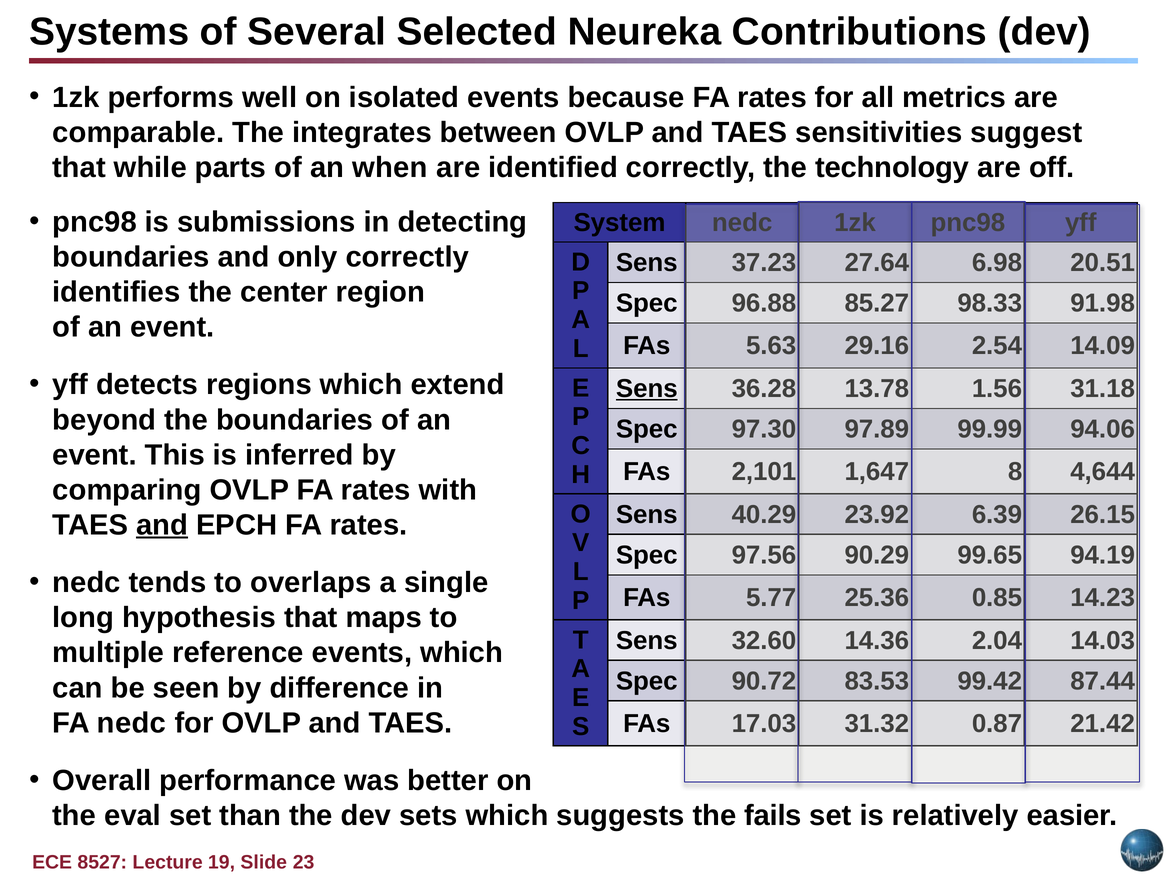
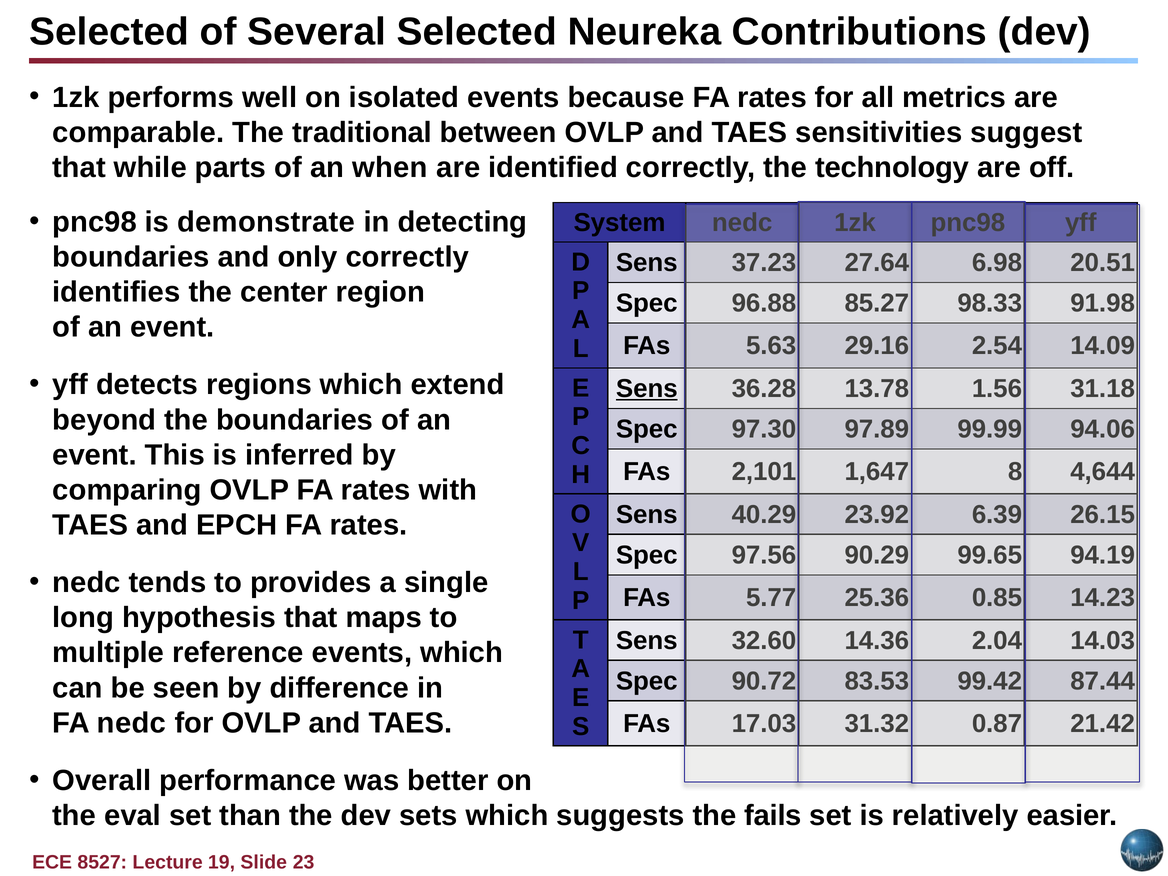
Systems at (109, 32): Systems -> Selected
integrates: integrates -> traditional
submissions: submissions -> demonstrate
and at (162, 525) underline: present -> none
overlaps: overlaps -> provides
